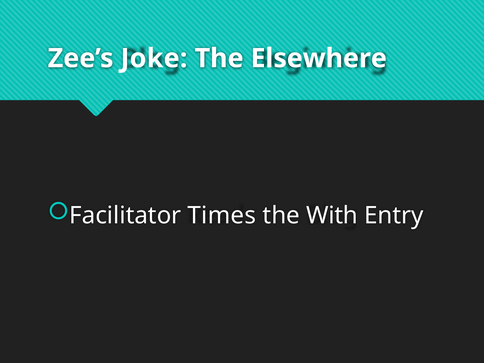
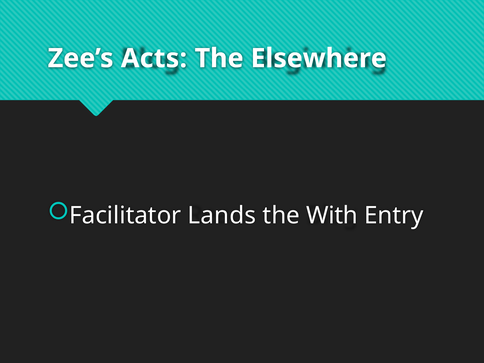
Joke: Joke -> Acts
Times: Times -> Lands
